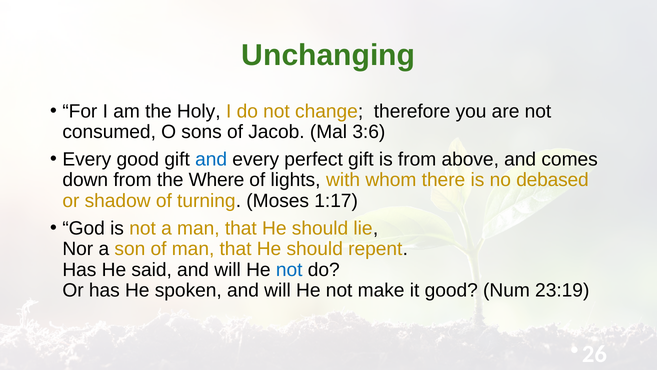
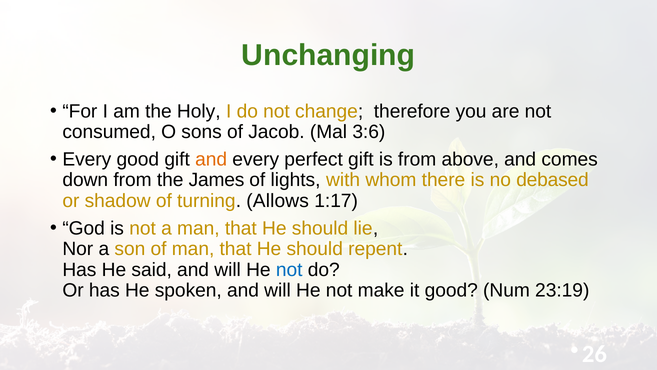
and at (211, 159) colour: blue -> orange
Where: Where -> James
Moses: Moses -> Allows
